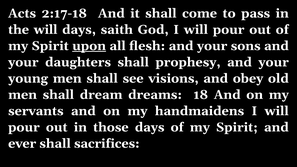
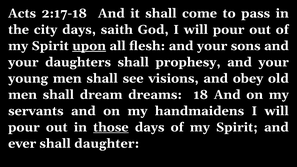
the will: will -> city
those underline: none -> present
sacrifices: sacrifices -> daughter
